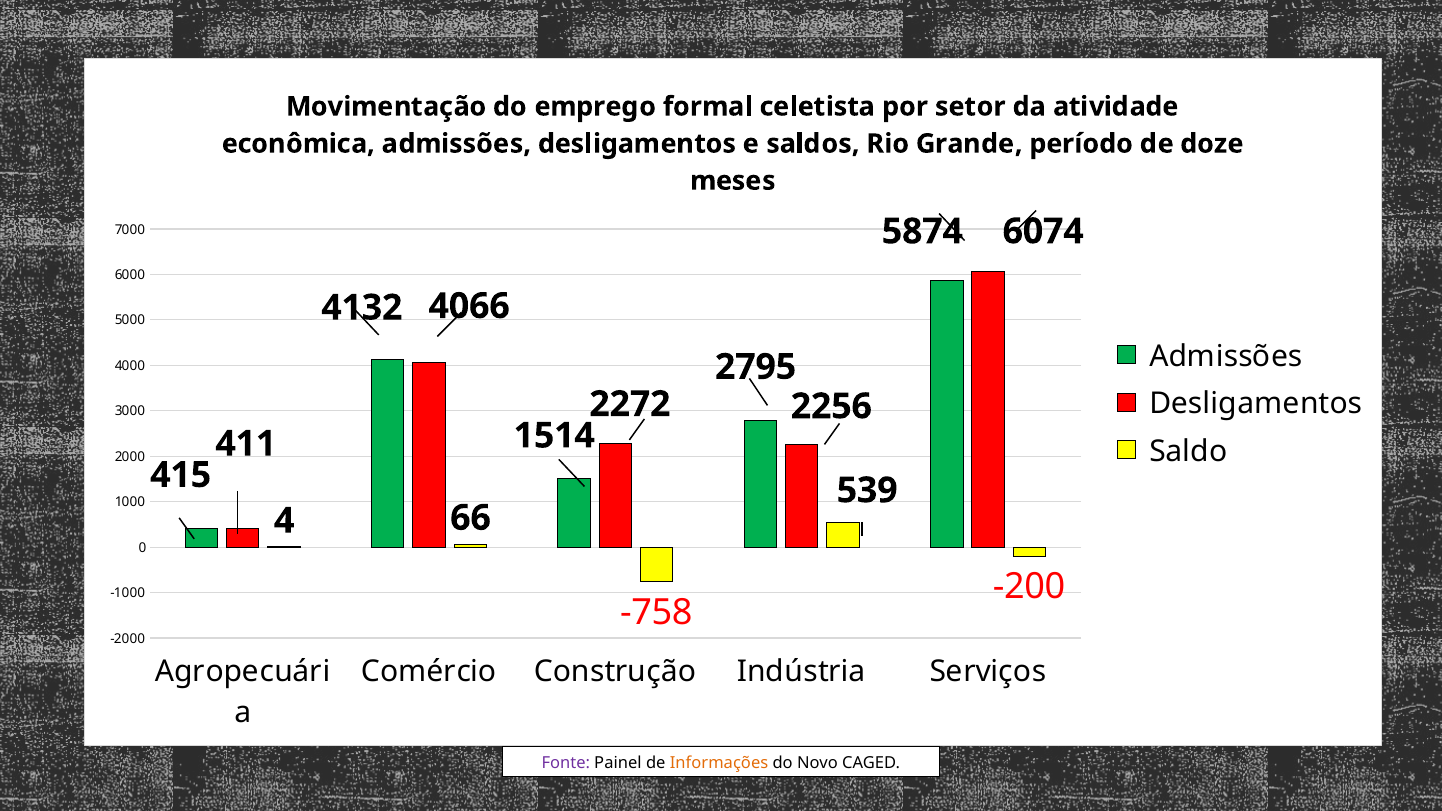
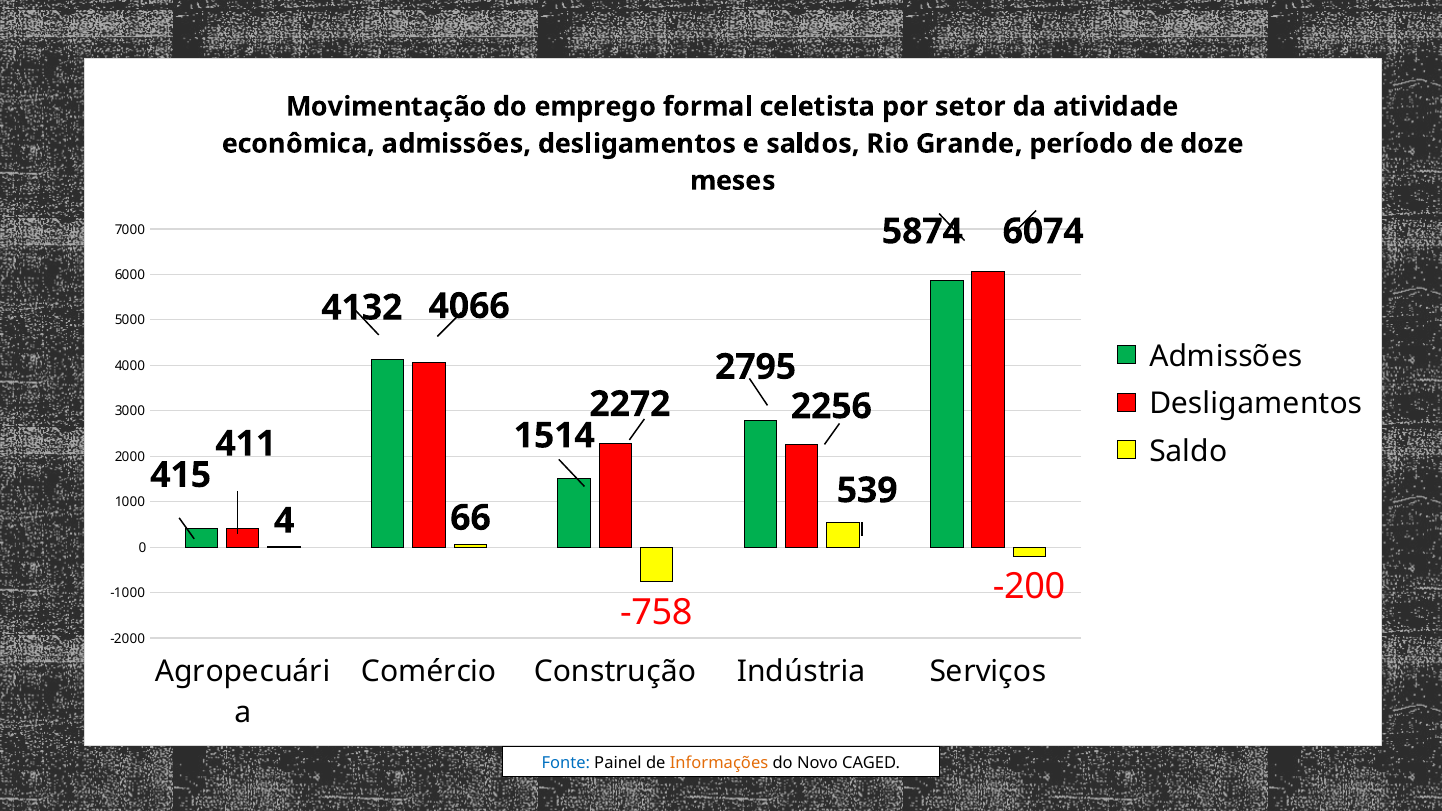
Fonte colour: purple -> blue
